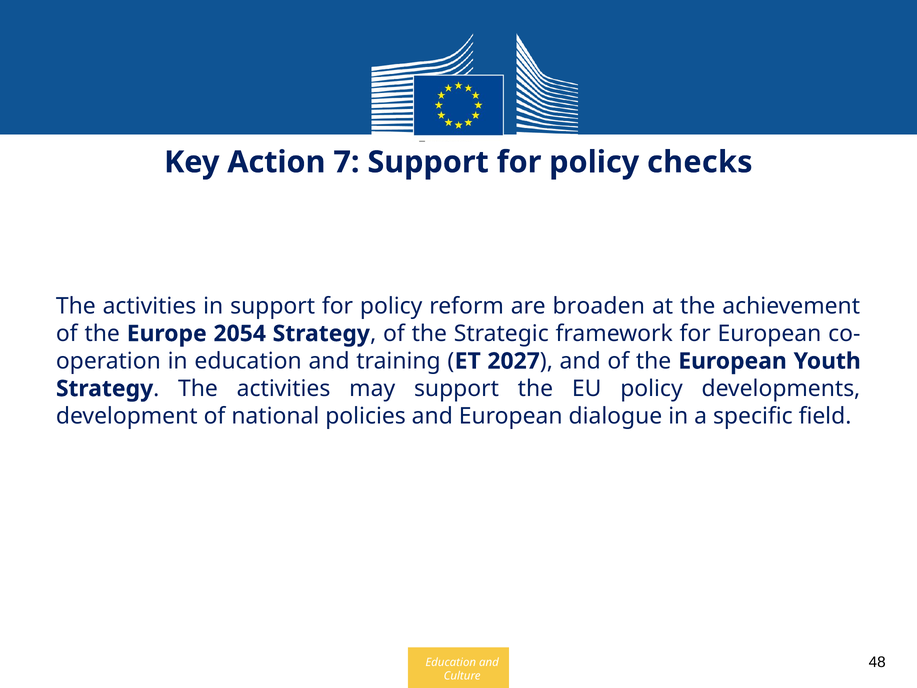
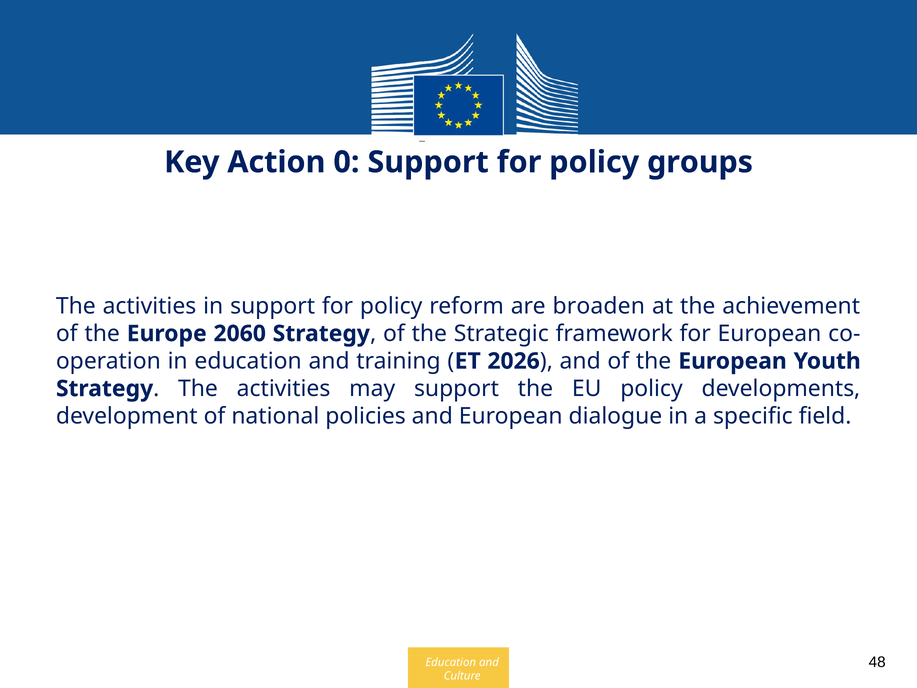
7: 7 -> 0
checks: checks -> groups
2054: 2054 -> 2060
2027: 2027 -> 2026
